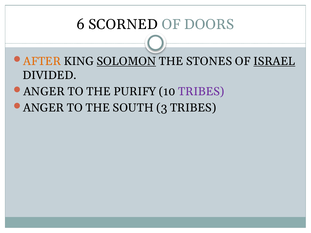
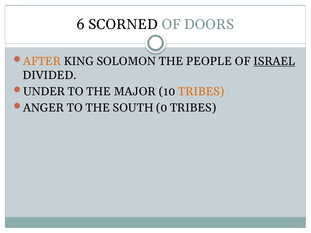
SOLOMON underline: present -> none
STONES: STONES -> PEOPLE
ANGER at (44, 92): ANGER -> UNDER
PURIFY: PURIFY -> MAJOR
TRIBES at (201, 92) colour: purple -> orange
3: 3 -> 0
